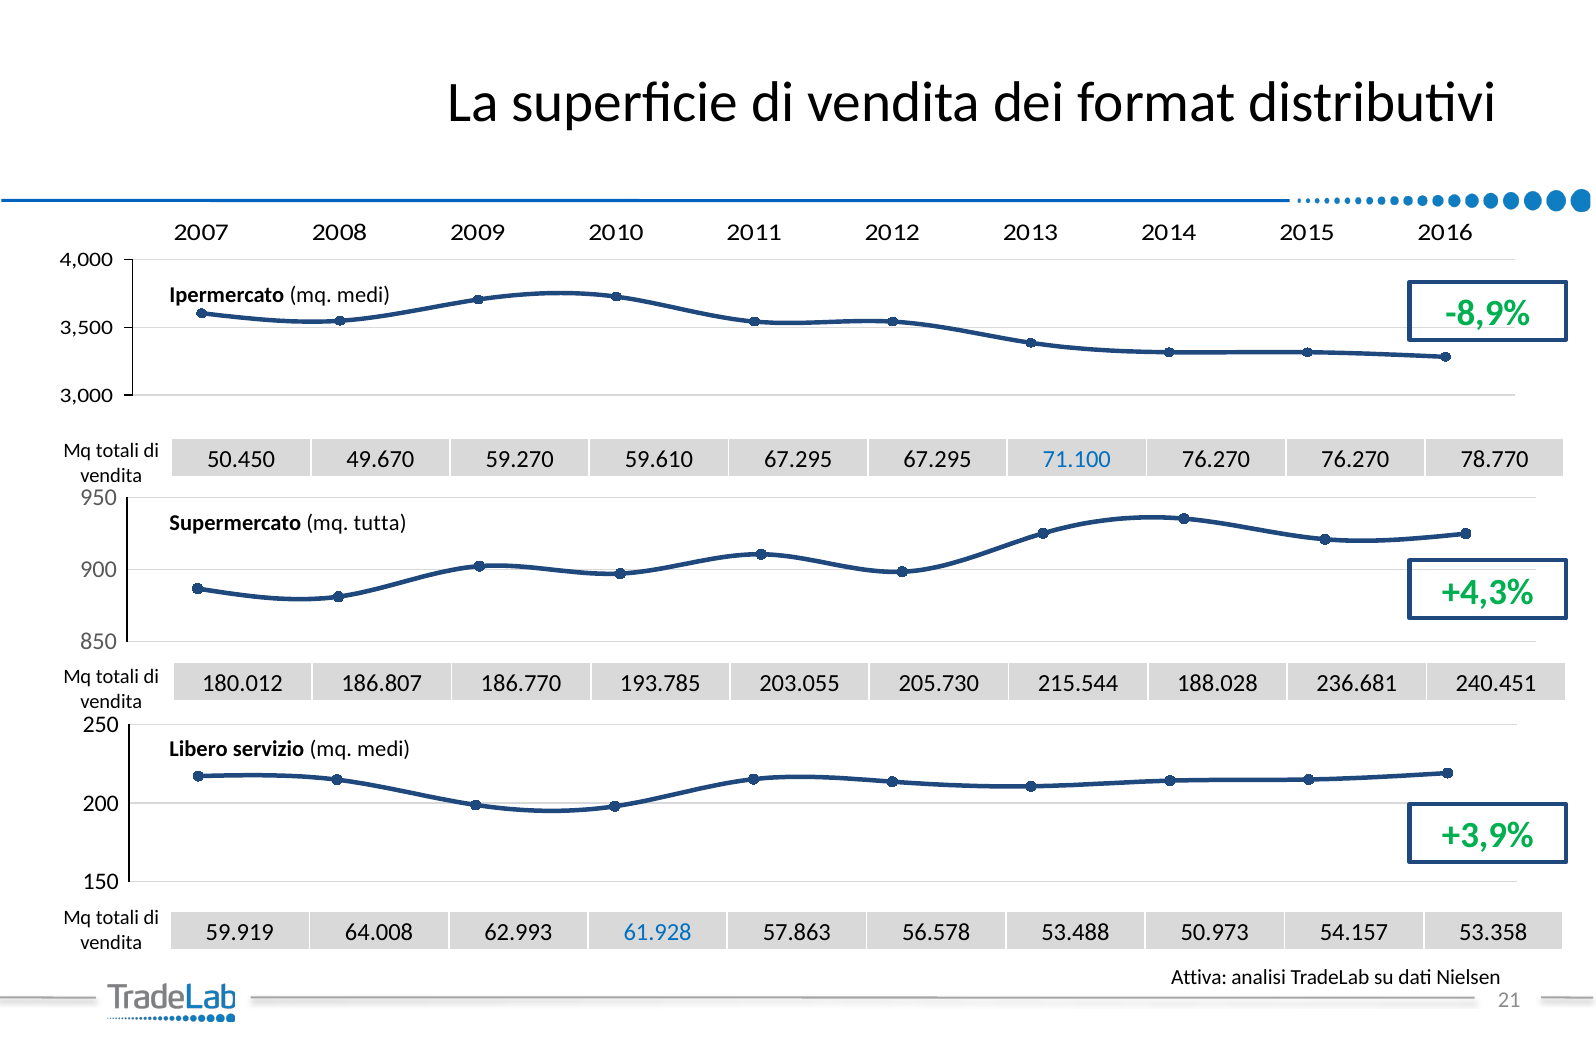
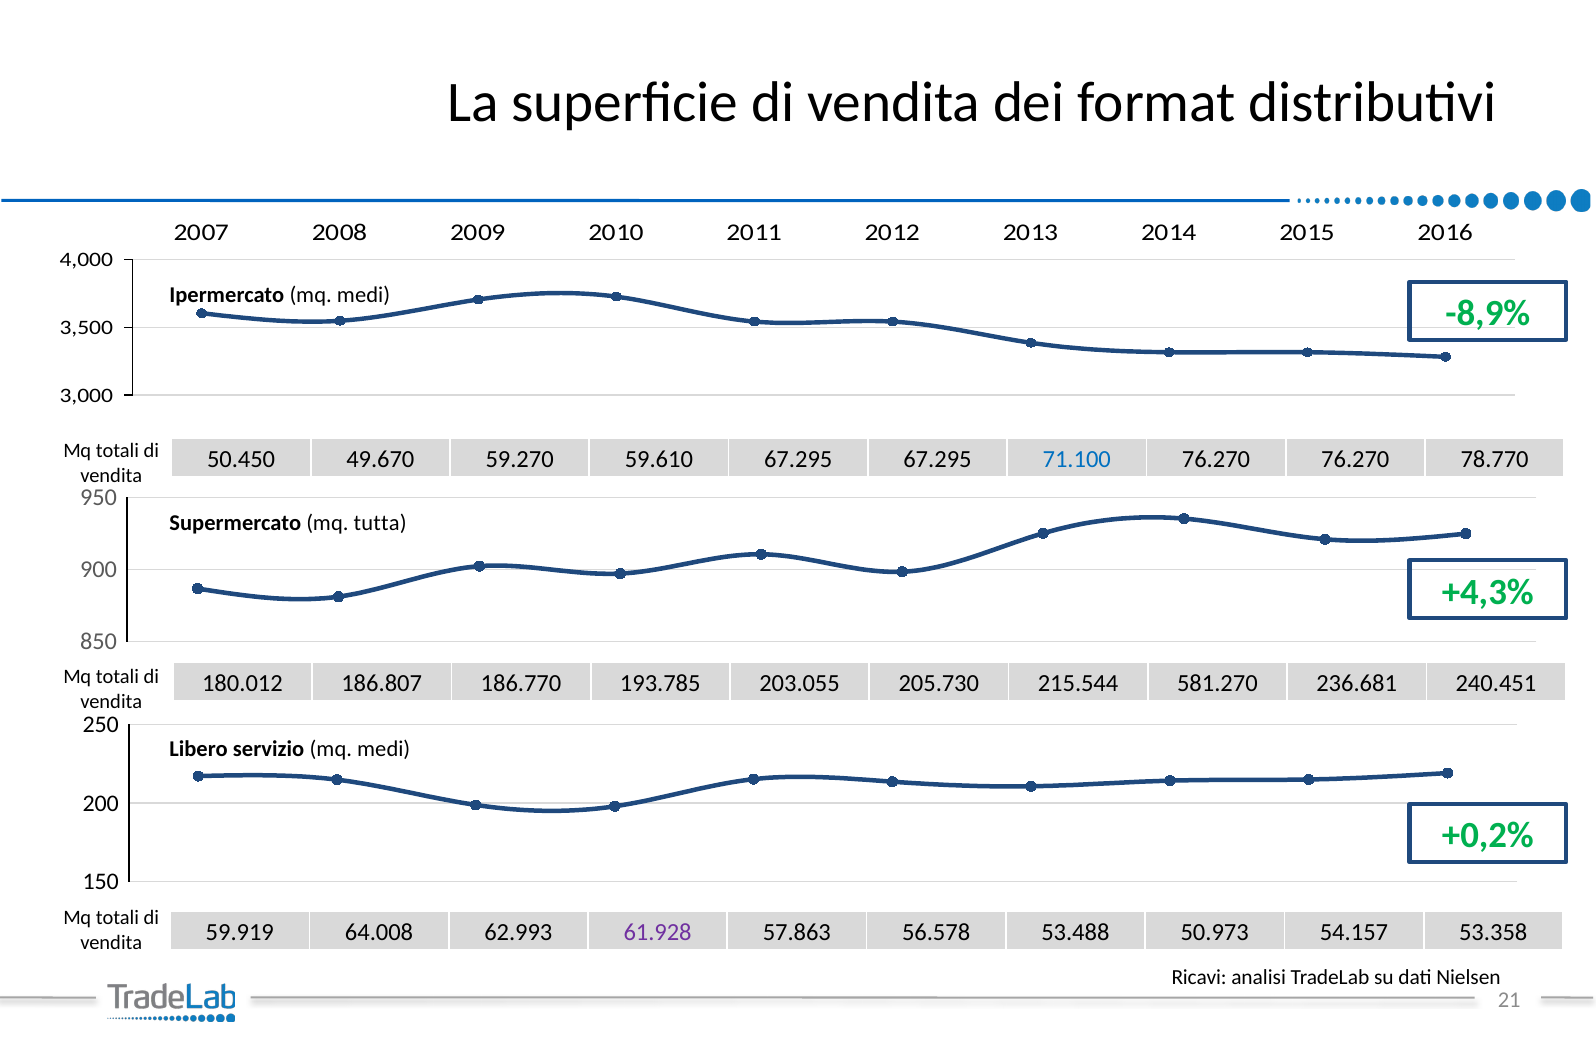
188.028: 188.028 -> 581.270
+3,9%: +3,9% -> +0,2%
61.928 colour: blue -> purple
Attiva: Attiva -> Ricavi
